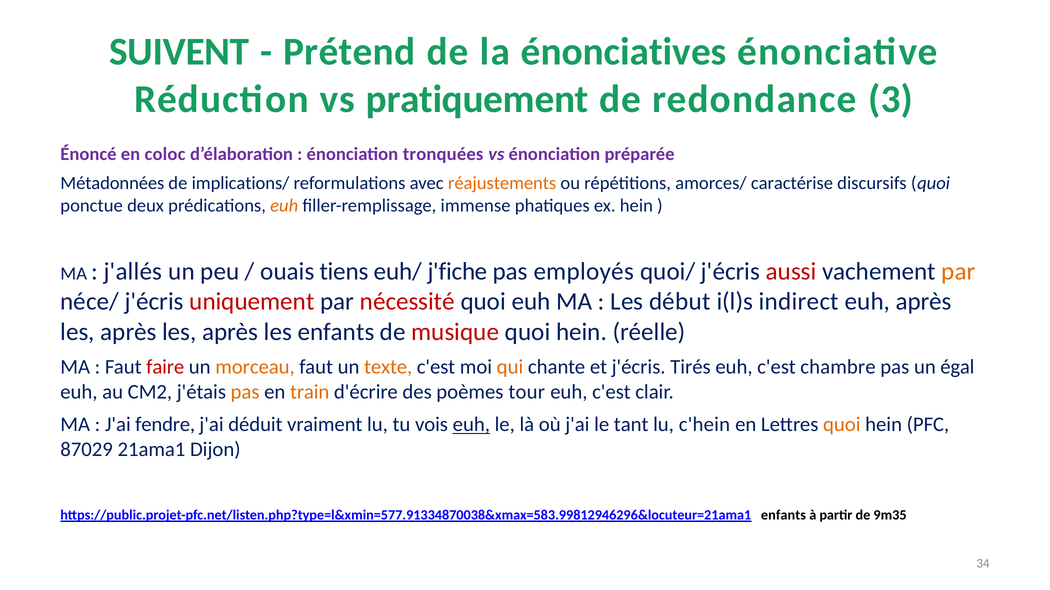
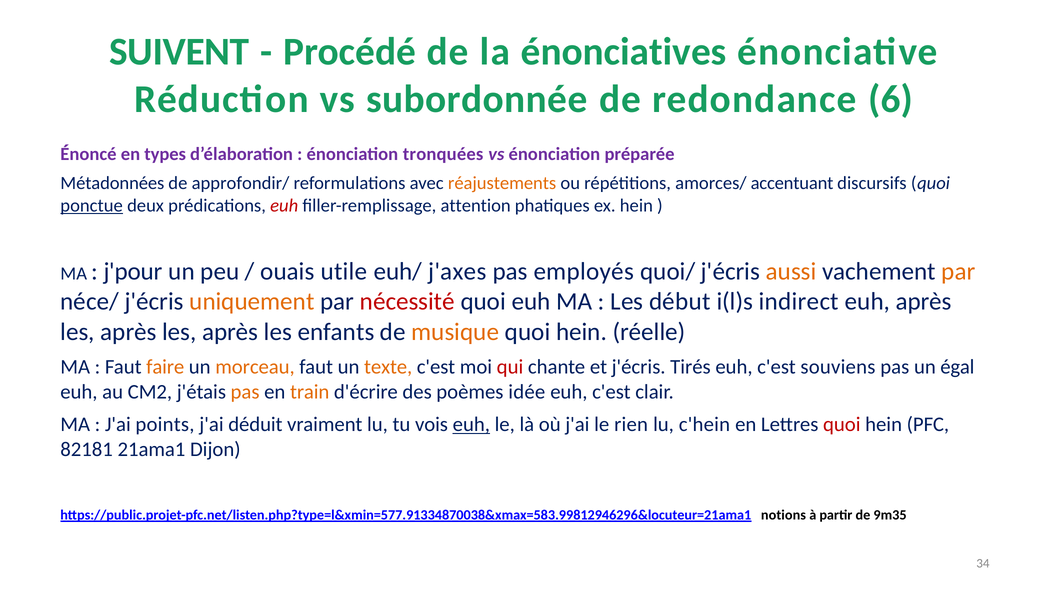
Prétend: Prétend -> Procédé
pratiquement: pratiquement -> subordonnée
3: 3 -> 6
coloc: coloc -> types
implications/: implications/ -> approfondir/
caractérise: caractérise -> accentuant
ponctue underline: none -> present
euh at (284, 206) colour: orange -> red
immense: immense -> attention
j'allés: j'allés -> j'pour
tiens: tiens -> utile
j'fiche: j'fiche -> j'axes
aussi colour: red -> orange
uniquement colour: red -> orange
musique colour: red -> orange
faire colour: red -> orange
qui colour: orange -> red
chambre: chambre -> souviens
tour: tour -> idée
fendre: fendre -> points
tant: tant -> rien
quoi at (842, 425) colour: orange -> red
87029: 87029 -> 82181
enfants at (783, 516): enfants -> notions
